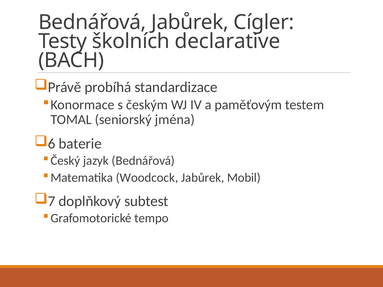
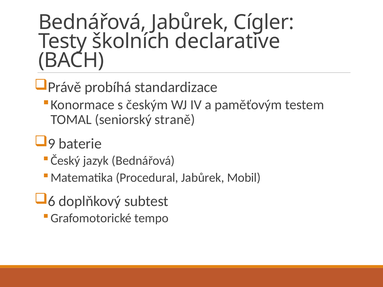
jména: jména -> straně
6: 6 -> 9
Woodcock: Woodcock -> Procedural
7: 7 -> 6
